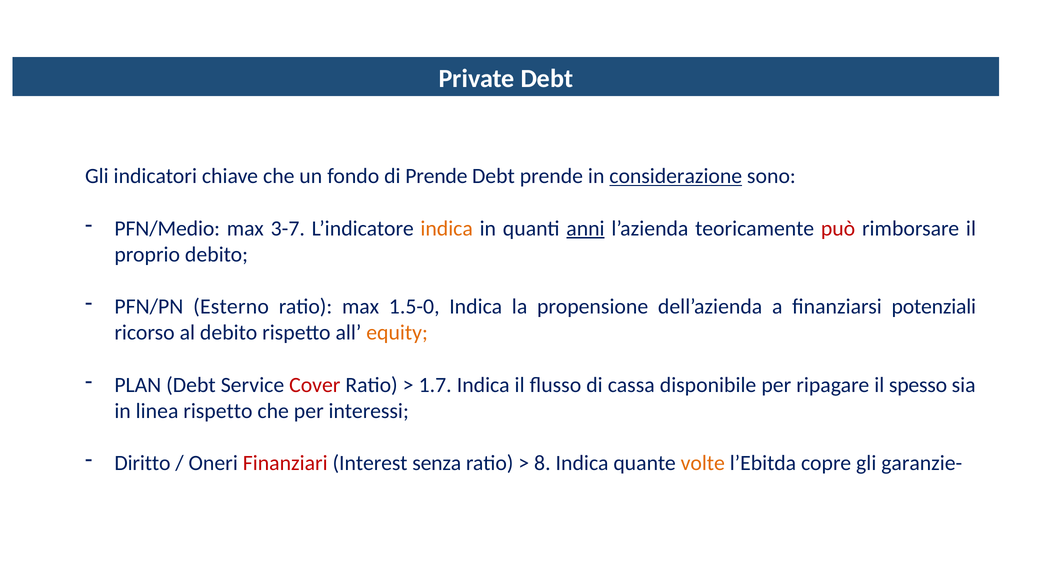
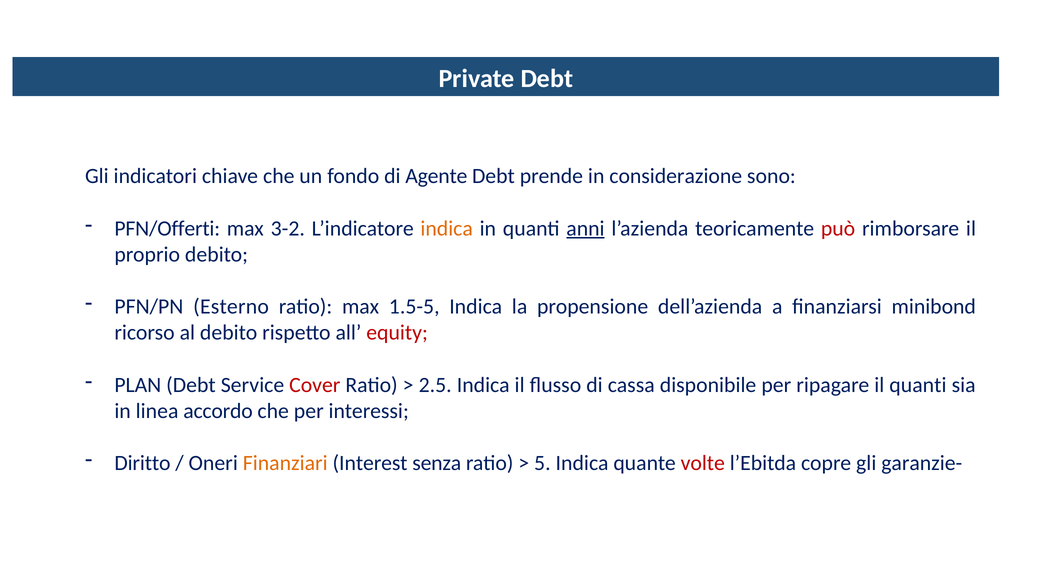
di Prende: Prende -> Agente
considerazione underline: present -> none
PFN/Medio: PFN/Medio -> PFN/Offerti
3-7: 3-7 -> 3-2
1.5-0: 1.5-0 -> 1.5-5
potenziali: potenziali -> minibond
equity colour: orange -> red
1.7: 1.7 -> 2.5
il spesso: spesso -> quanti
linea rispetto: rispetto -> accordo
Finanziari colour: red -> orange
8: 8 -> 5
volte colour: orange -> red
